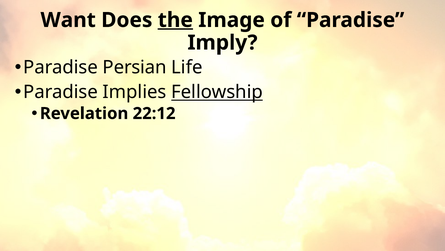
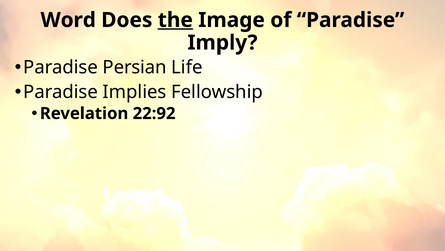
Want: Want -> Word
Fellowship underline: present -> none
22:12: 22:12 -> 22:92
